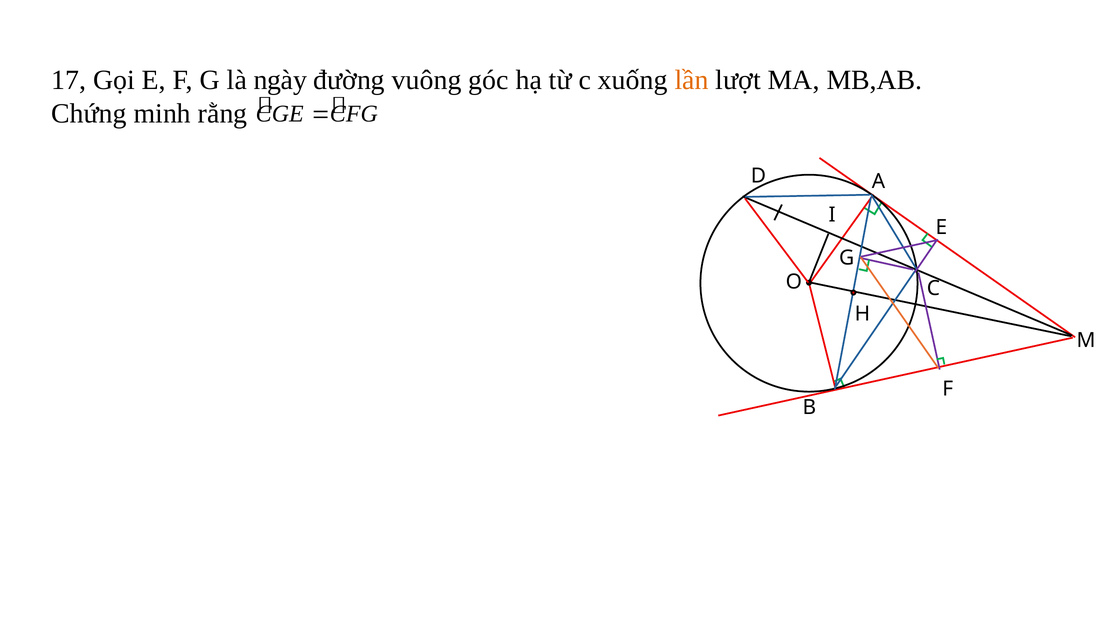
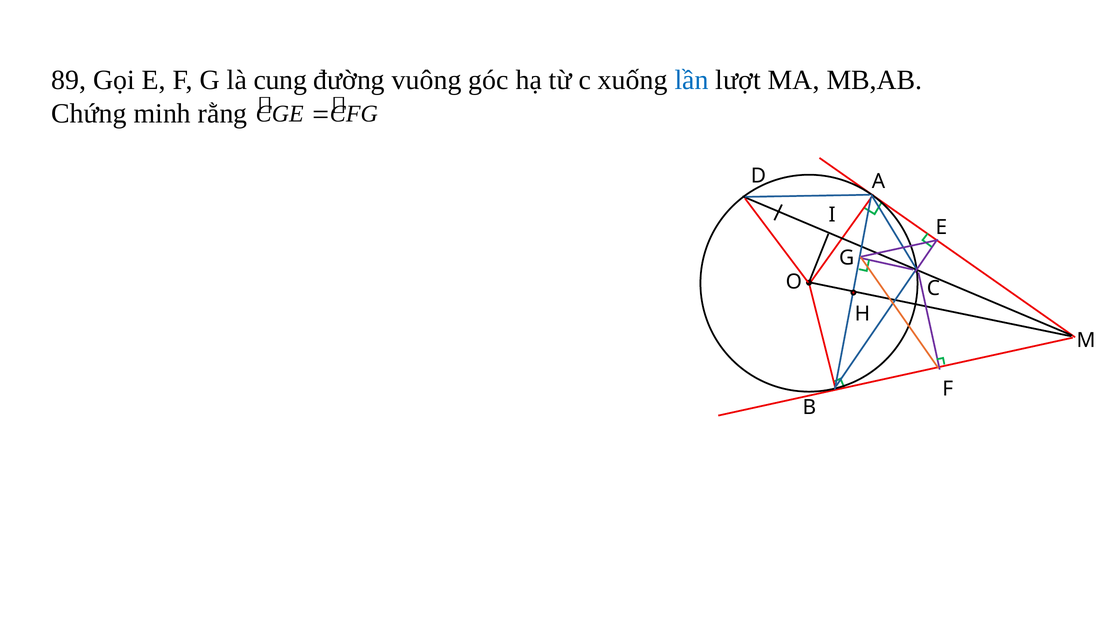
17: 17 -> 89
ngày: ngày -> cung
lần colour: orange -> blue
